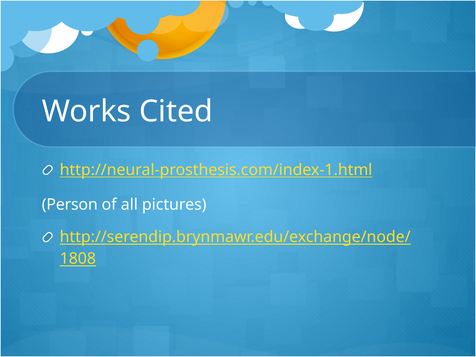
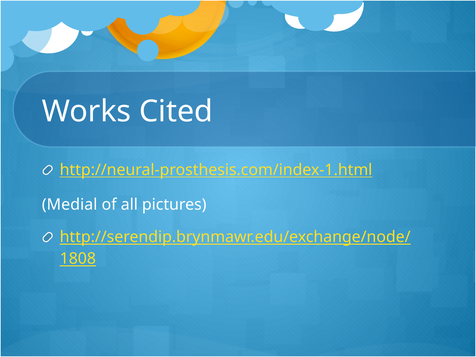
Person: Person -> Medial
